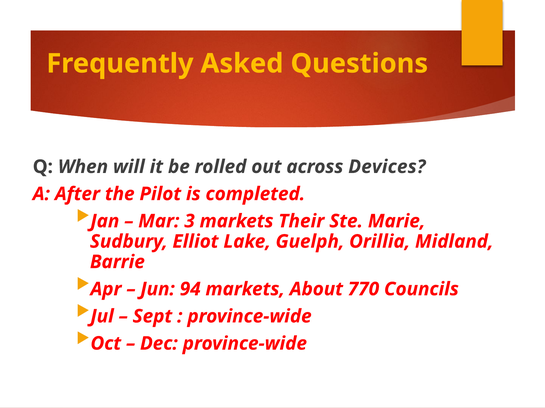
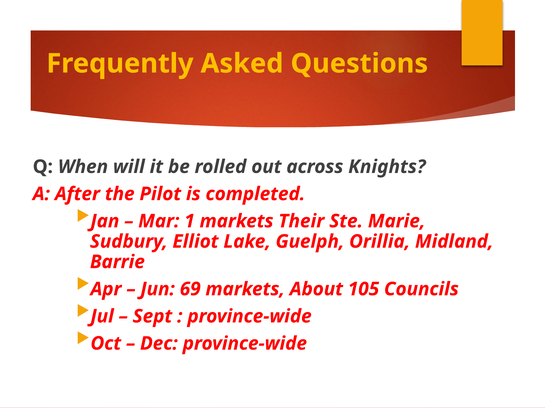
Devices: Devices -> Knights
3: 3 -> 1
94: 94 -> 69
770: 770 -> 105
